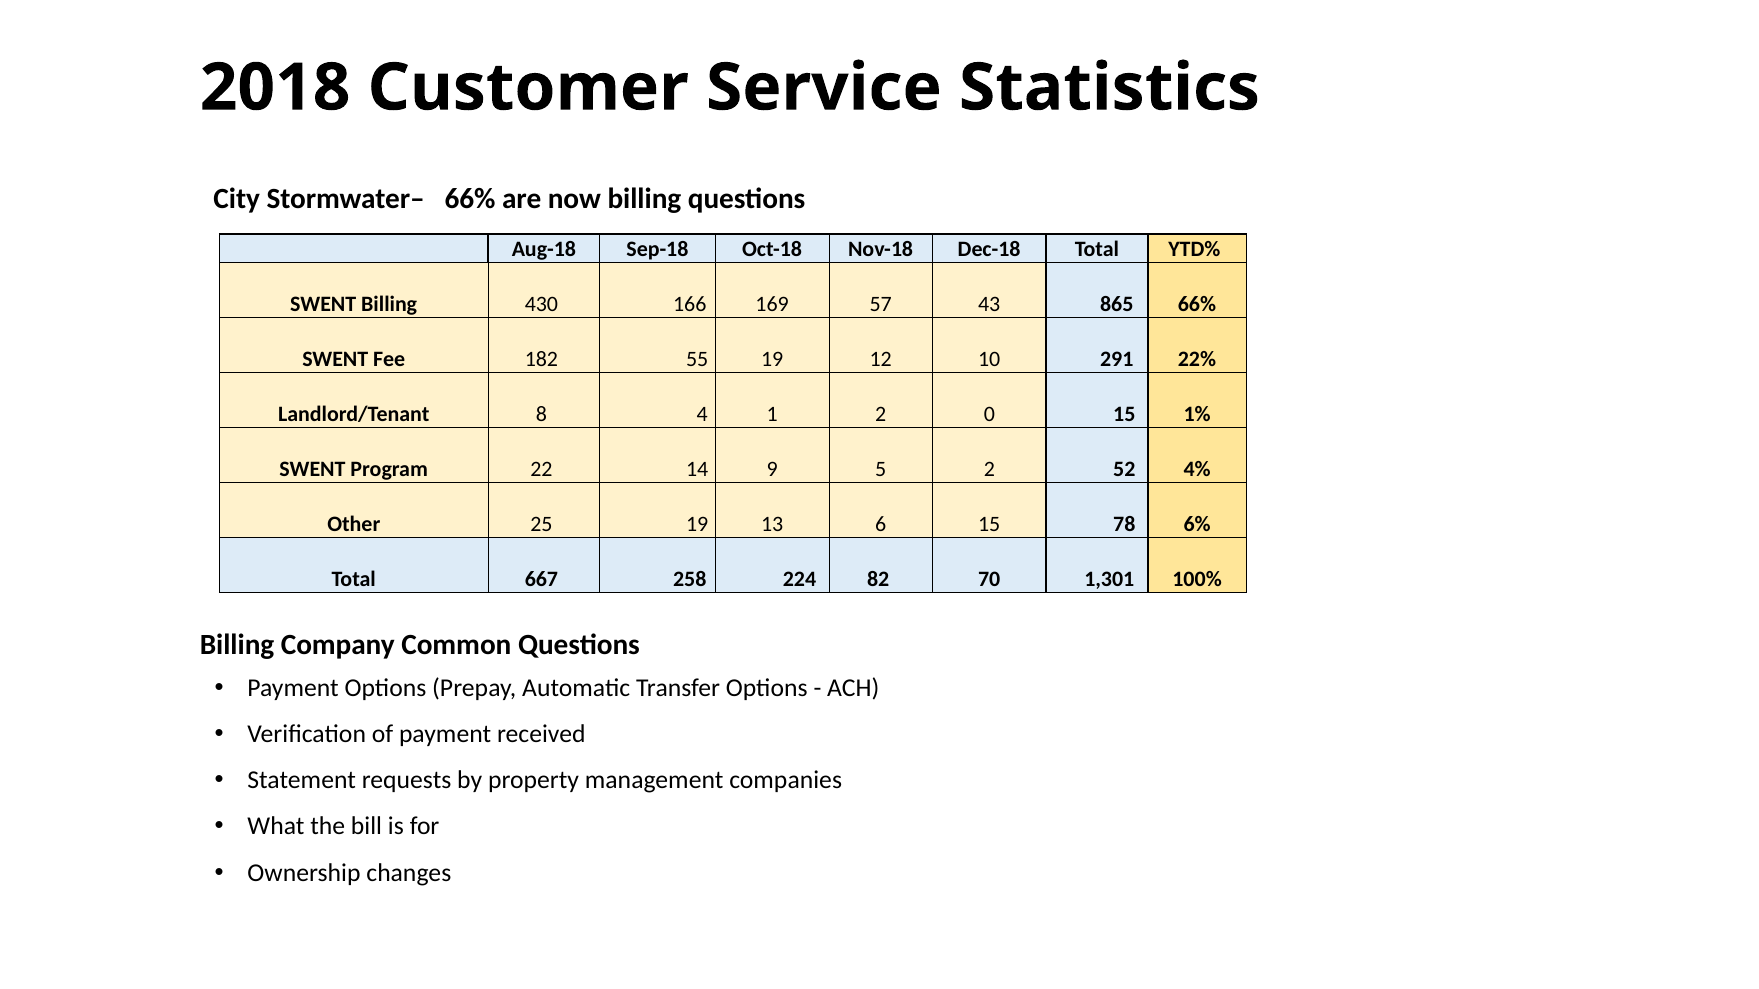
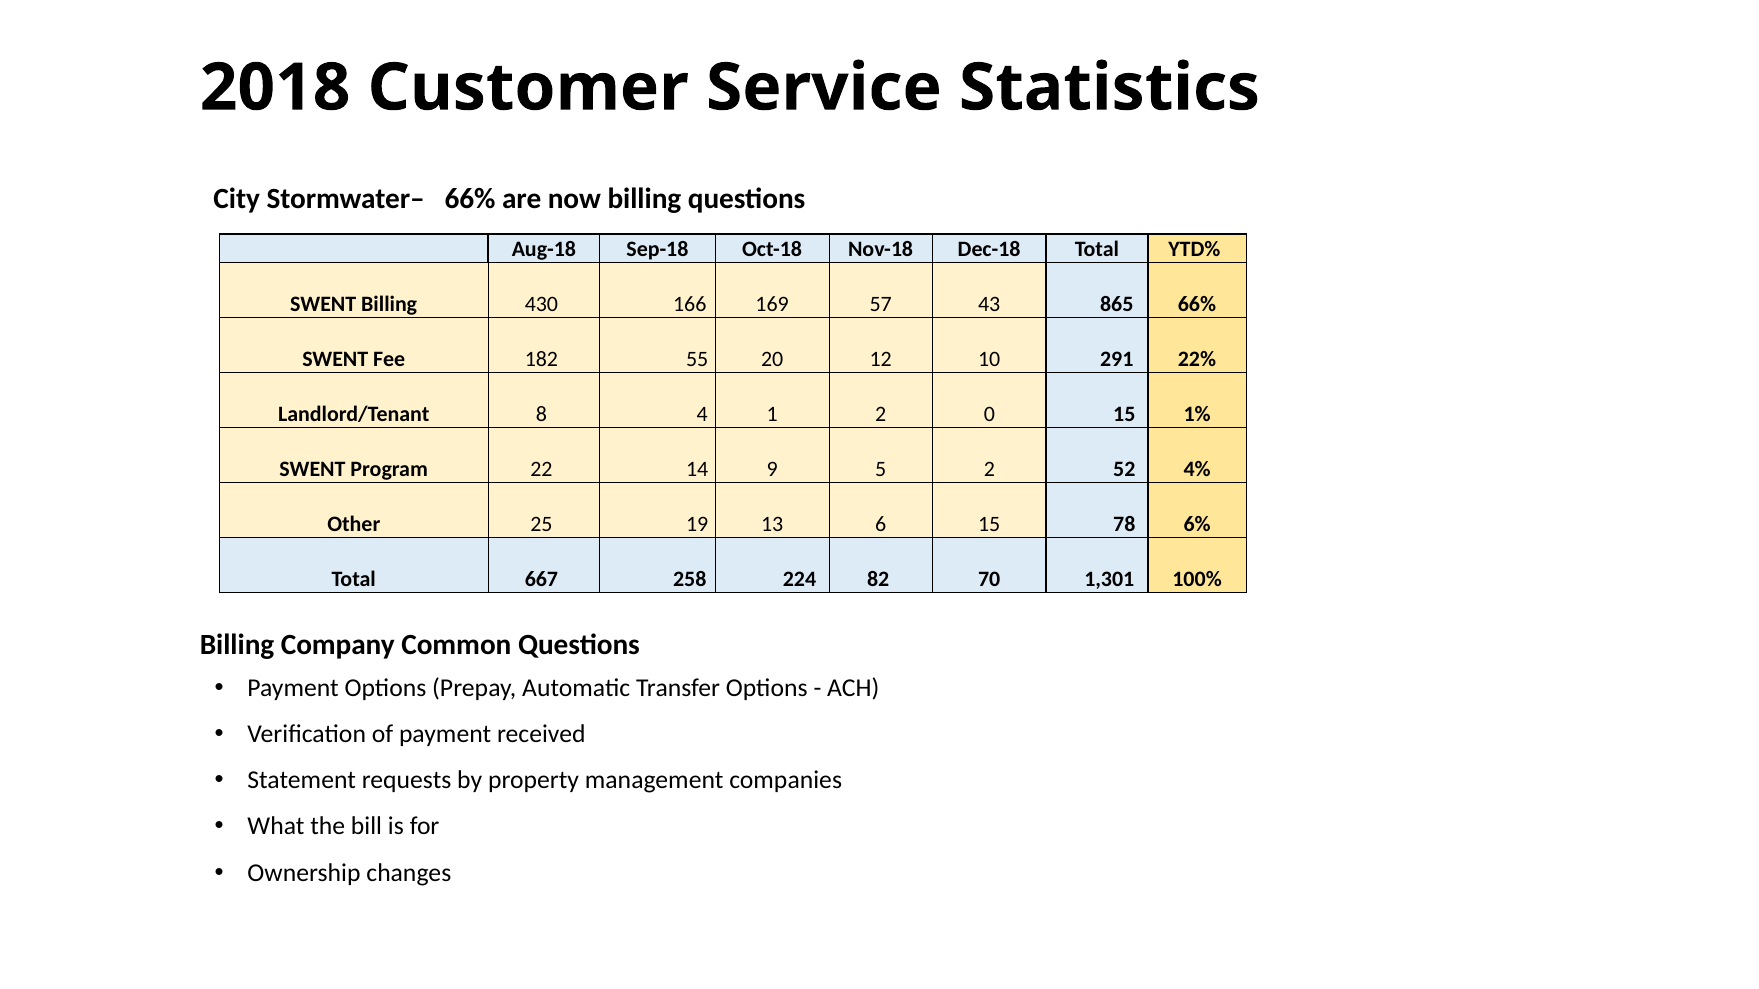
55 19: 19 -> 20
